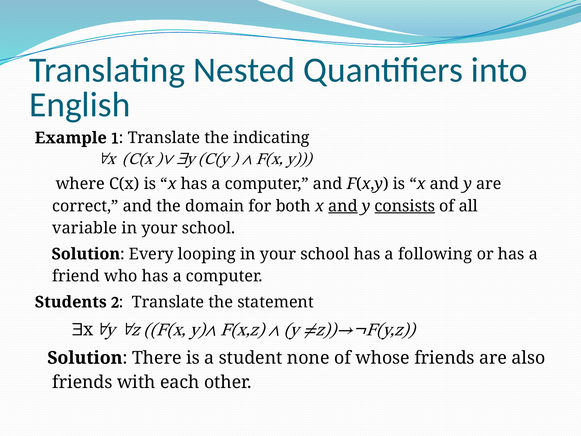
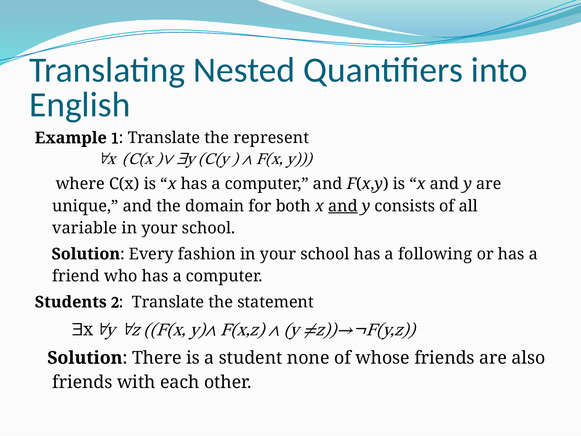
indicating: indicating -> represent
correct: correct -> unique
consists underline: present -> none
looping: looping -> fashion
